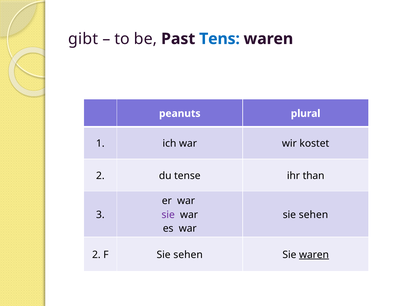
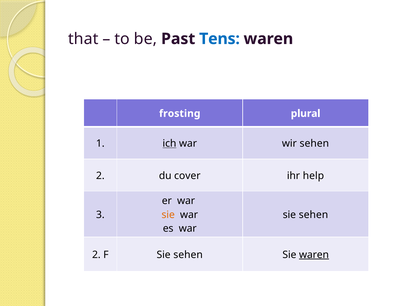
gibt: gibt -> that
peanuts: peanuts -> frosting
ich underline: none -> present
wir kostet: kostet -> sehen
tense: tense -> cover
than: than -> help
sie at (168, 215) colour: purple -> orange
